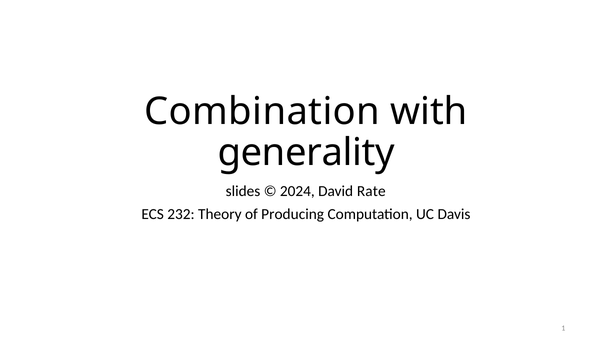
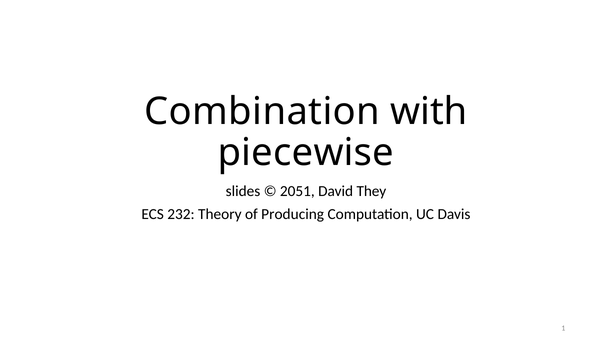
generality: generality -> piecewise
2024: 2024 -> 2051
Rate: Rate -> They
